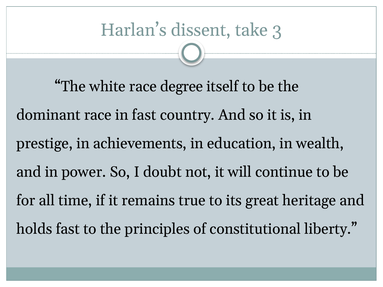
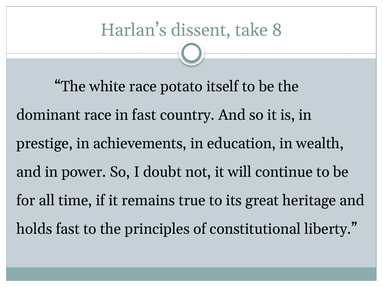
3: 3 -> 8
degree: degree -> potato
